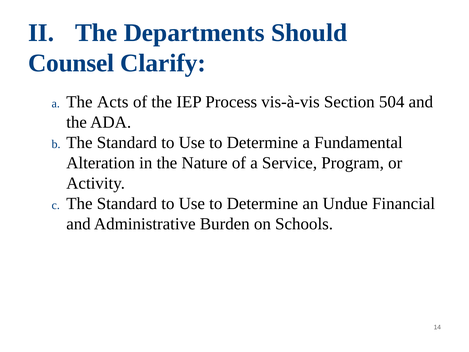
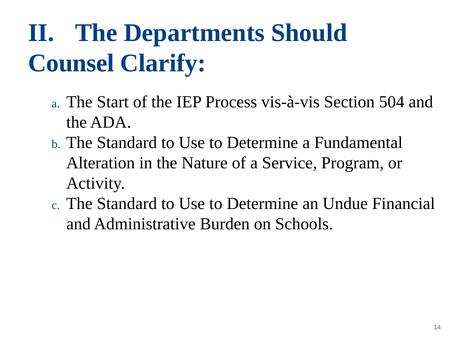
Acts: Acts -> Start
